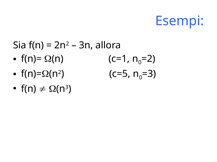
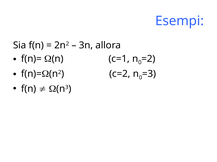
c=5: c=5 -> c=2
